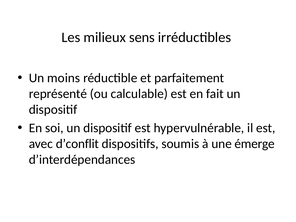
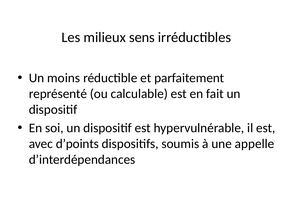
d’conflit: d’conflit -> d’points
émerge: émerge -> appelle
